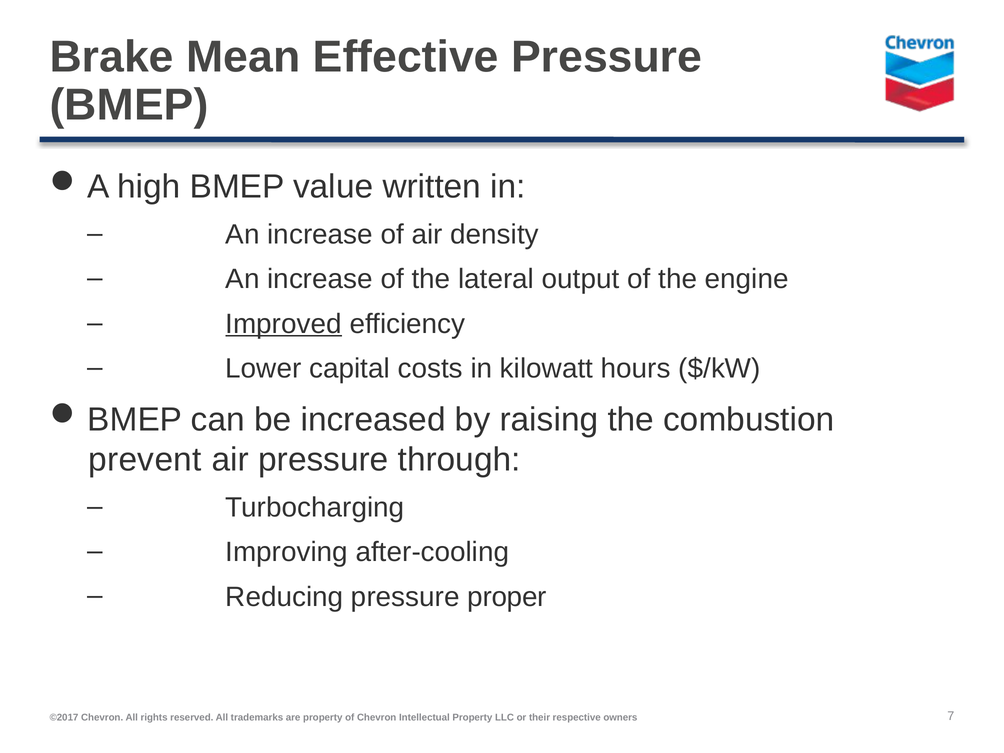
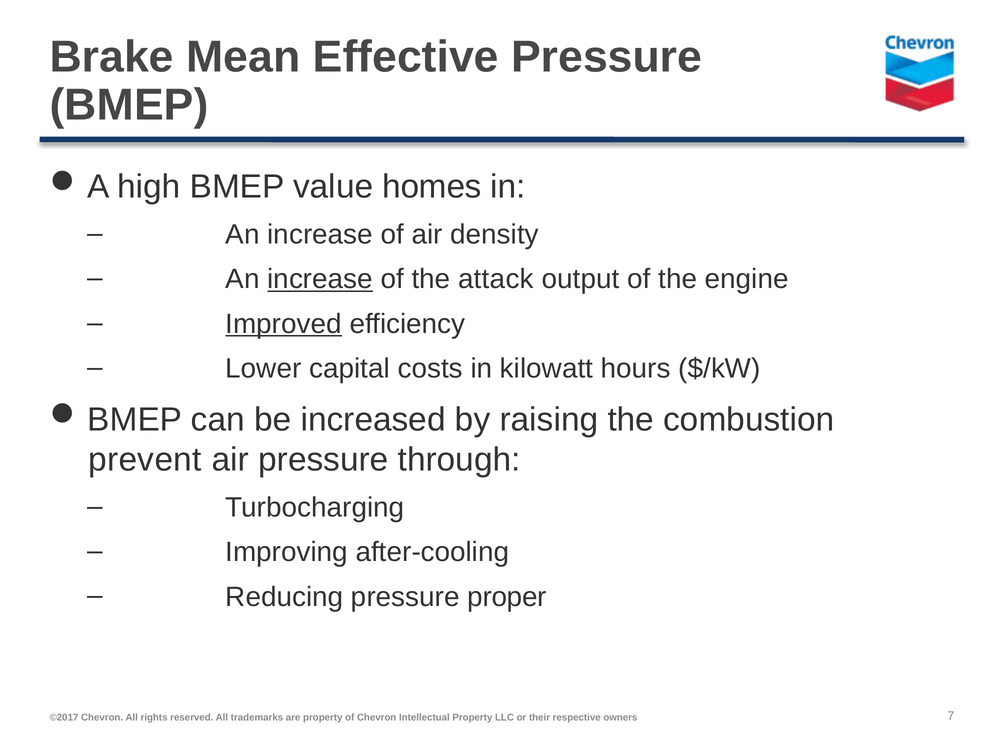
written: written -> homes
increase at (320, 279) underline: none -> present
lateral: lateral -> attack
